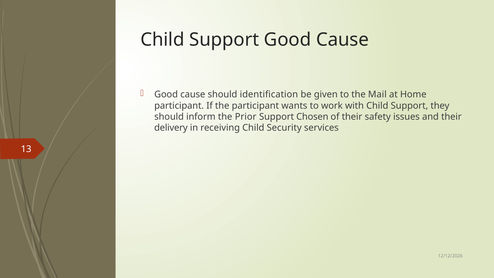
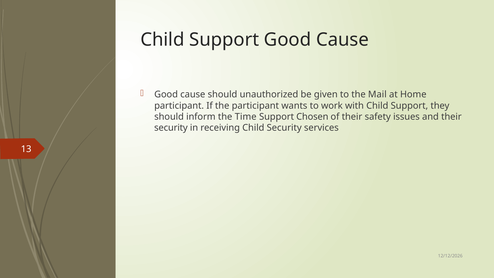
identification: identification -> unauthorized
Prior: Prior -> Time
delivery at (171, 128): delivery -> security
